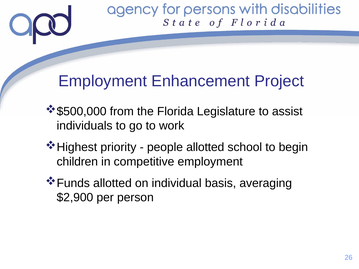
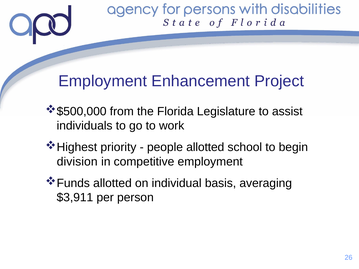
children: children -> division
$2,900: $2,900 -> $3,911
